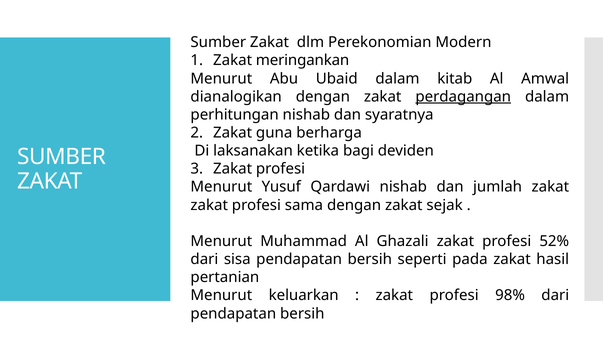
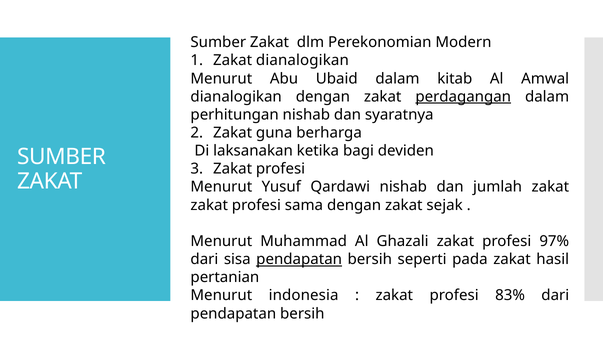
Zakat meringankan: meringankan -> dianalogikan
52%: 52% -> 97%
pendapatan at (299, 259) underline: none -> present
keluarkan: keluarkan -> indonesia
98%: 98% -> 83%
